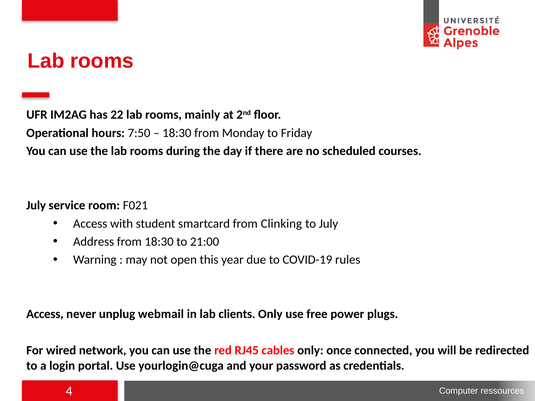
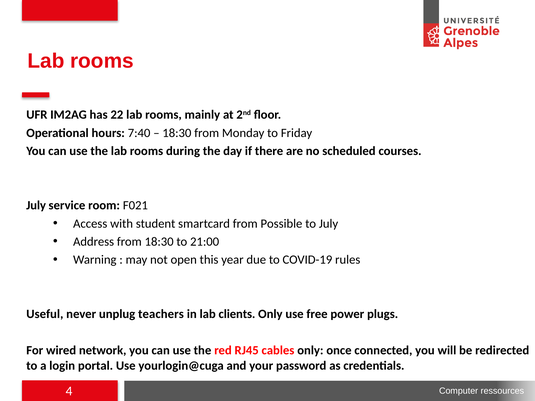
7:50: 7:50 -> 7:40
Clinking: Clinking -> Possible
Access at (45, 314): Access -> Useful
webmail: webmail -> teachers
